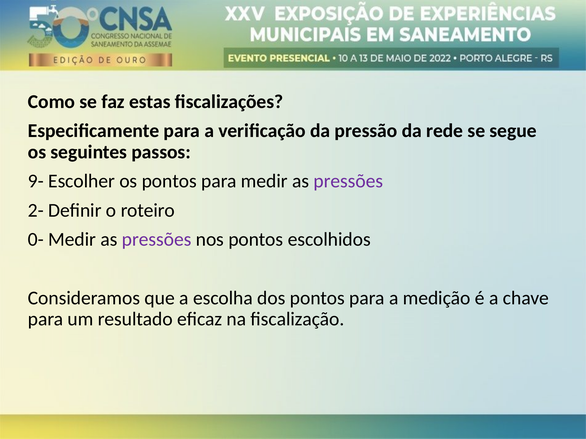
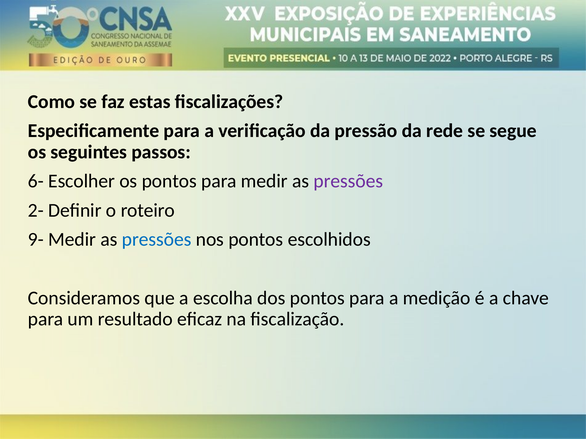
9-: 9- -> 6-
0-: 0- -> 9-
pressões at (157, 240) colour: purple -> blue
